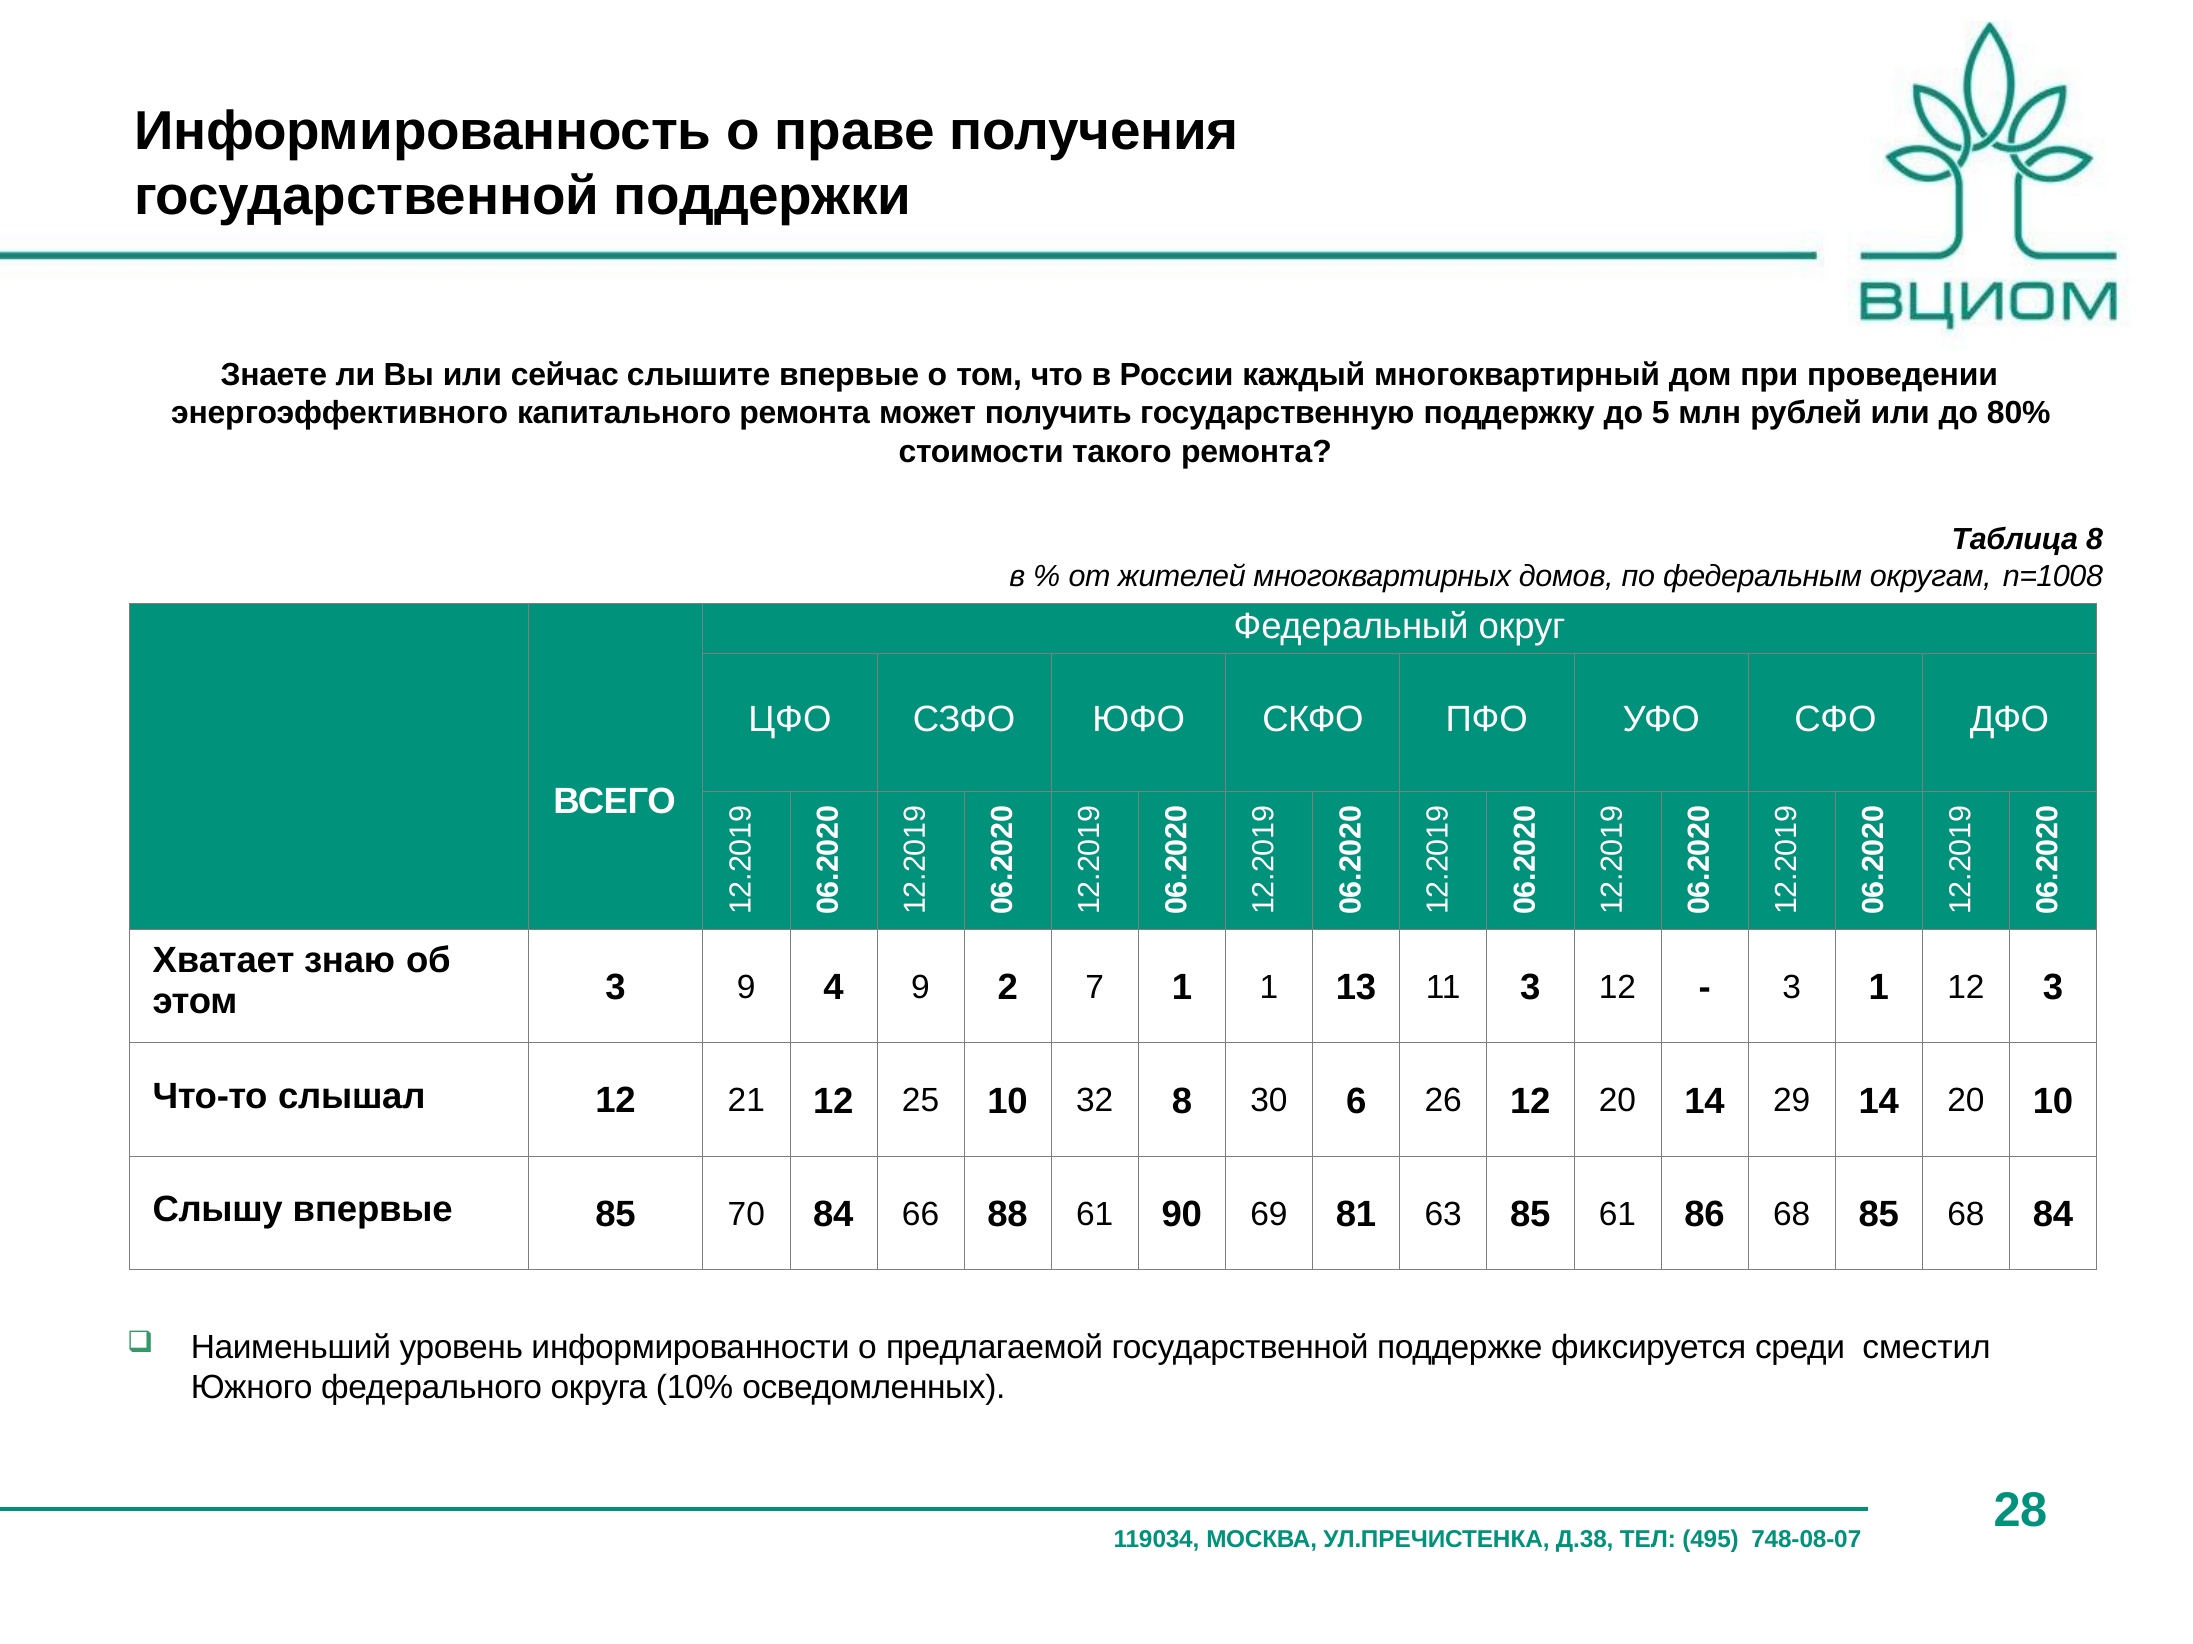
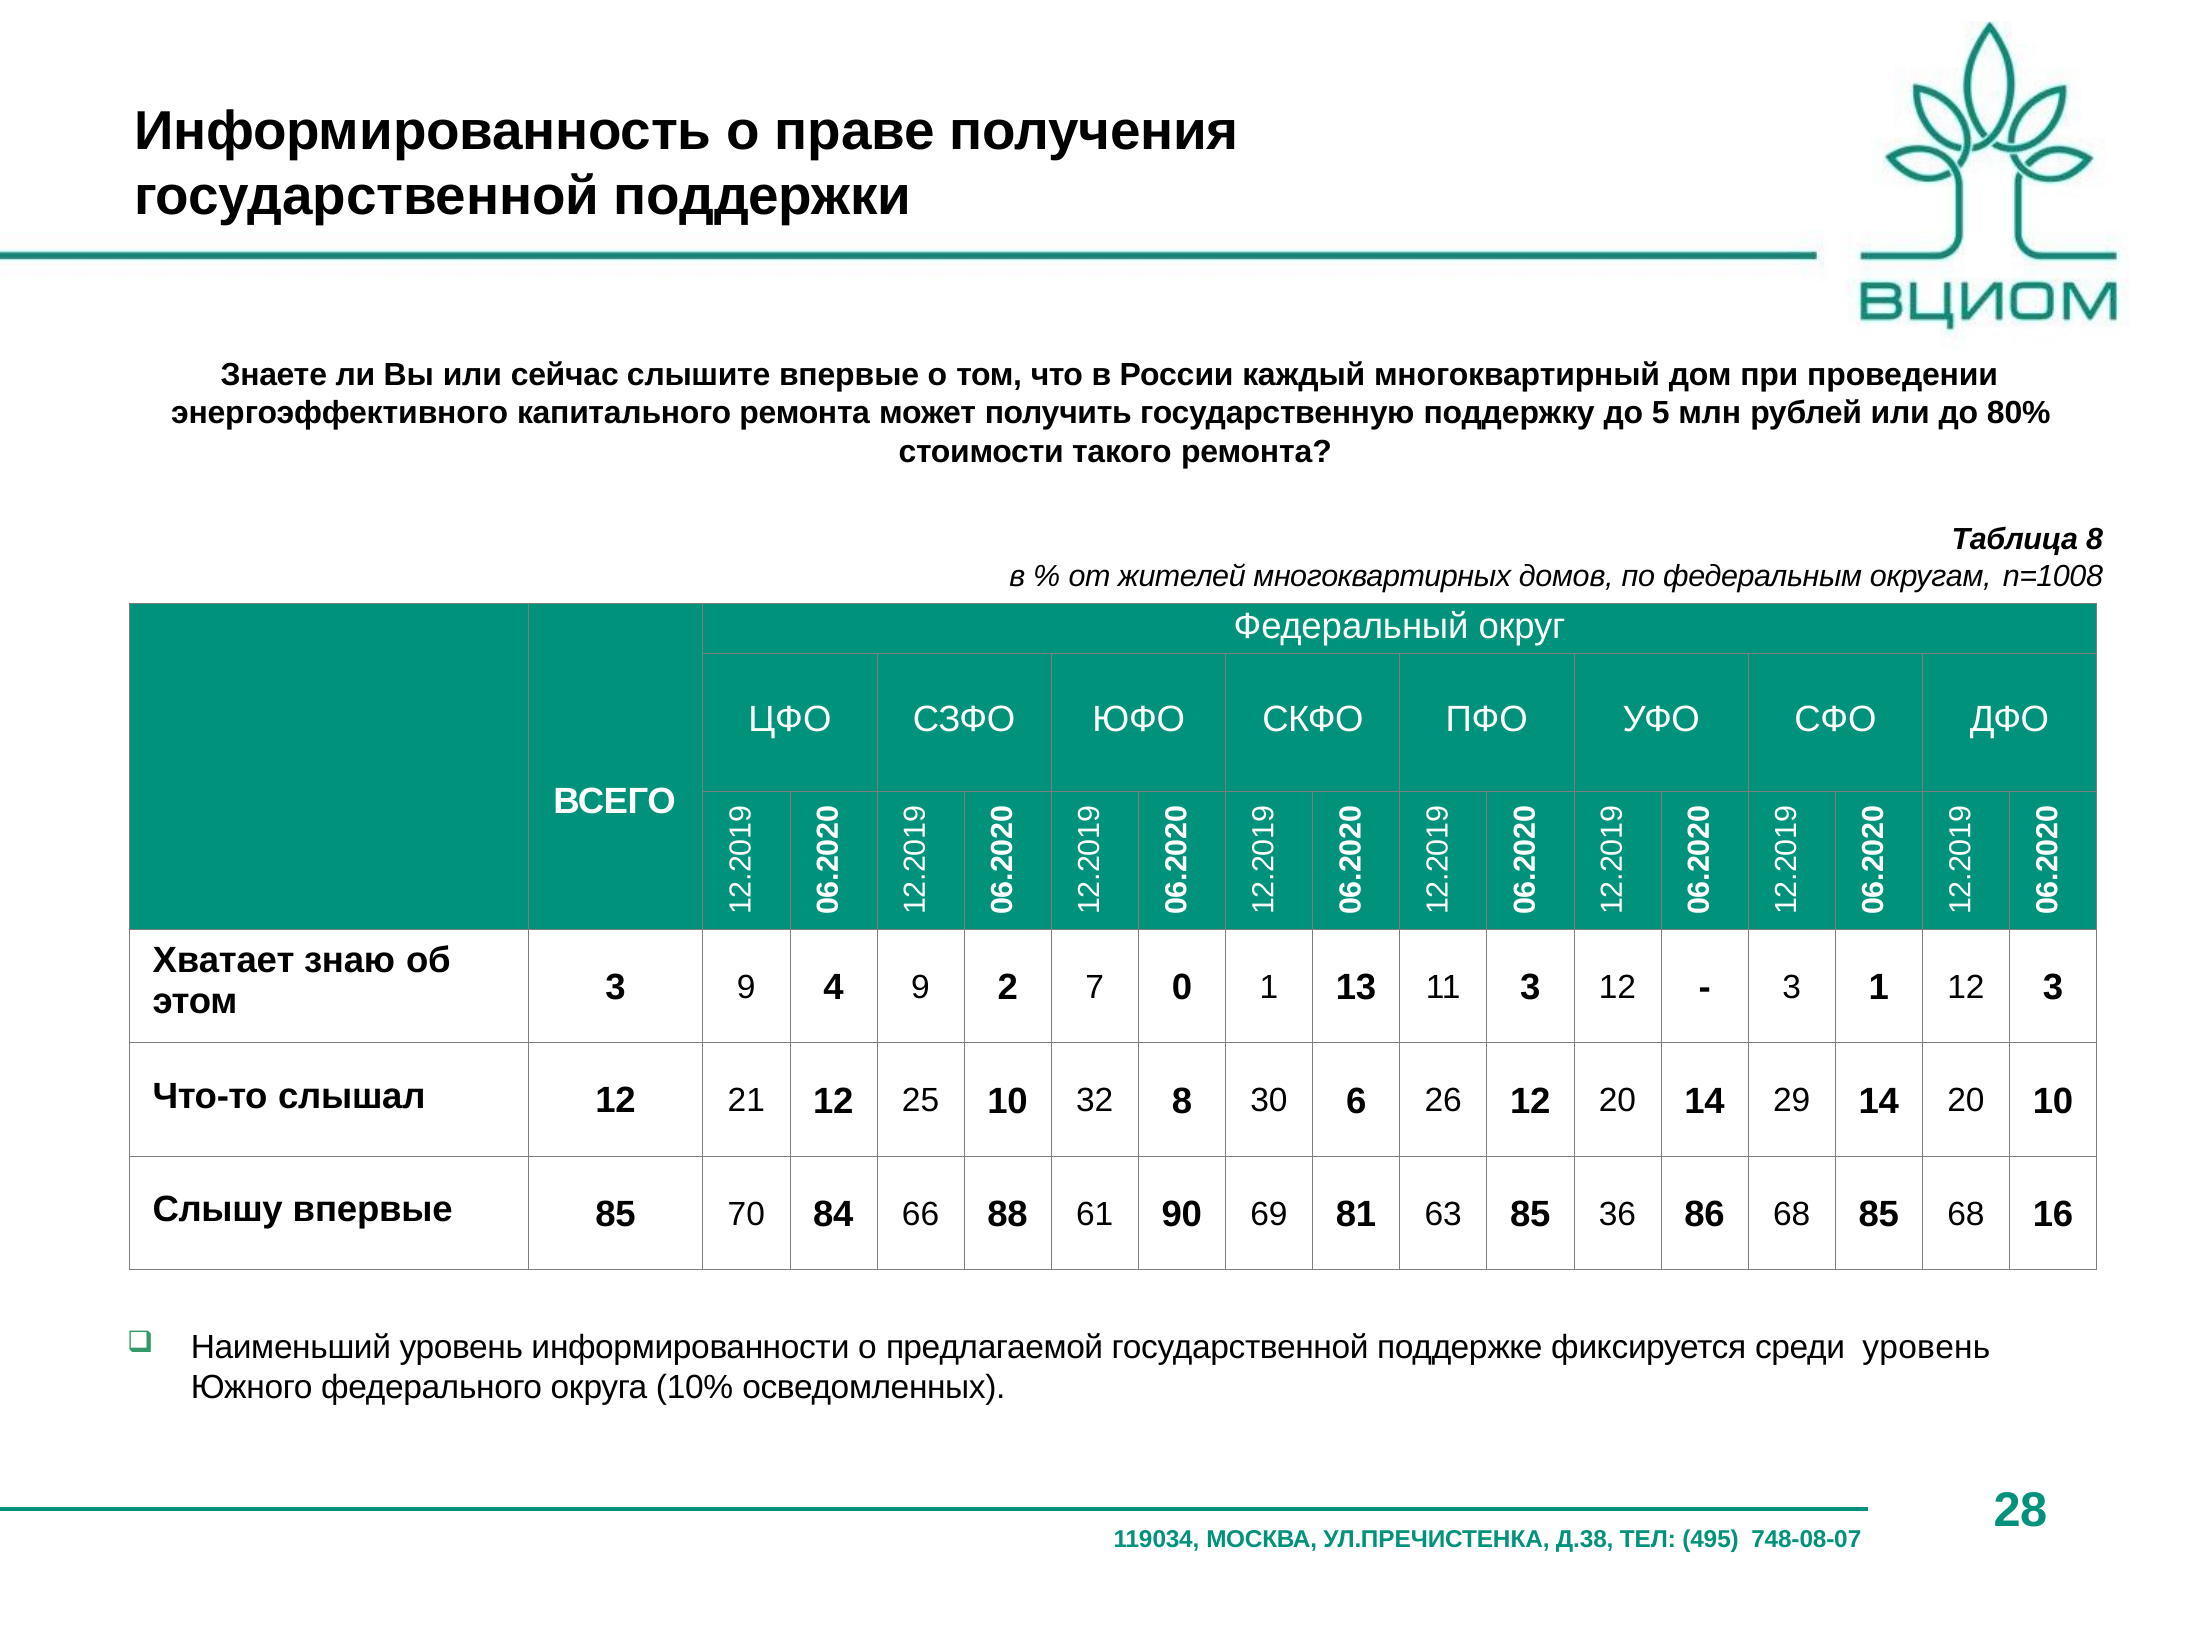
7 1: 1 -> 0
85 61: 61 -> 36
68 84: 84 -> 16
среди сместил: сместил -> уровень
